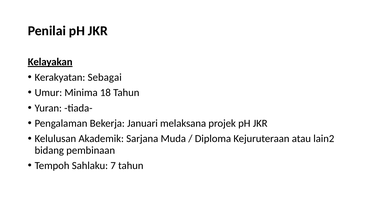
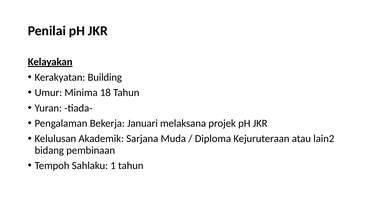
Sebagai: Sebagai -> Building
7: 7 -> 1
